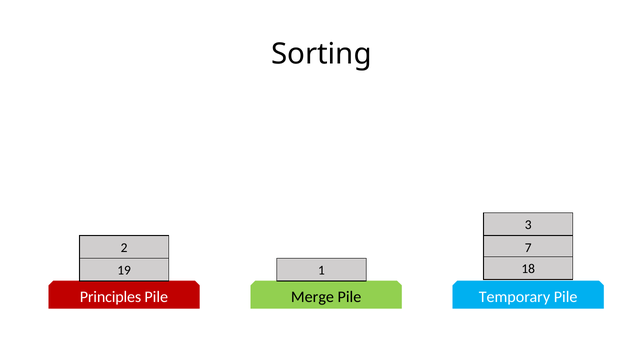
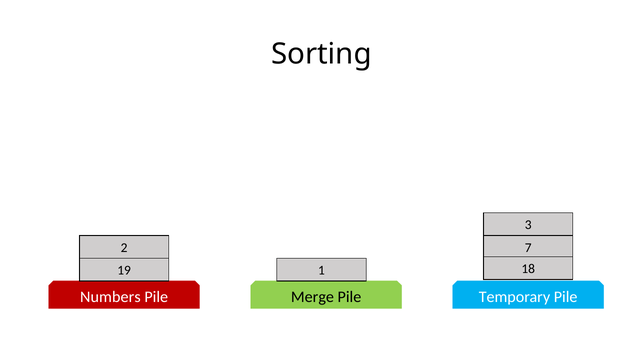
Principles: Principles -> Numbers
